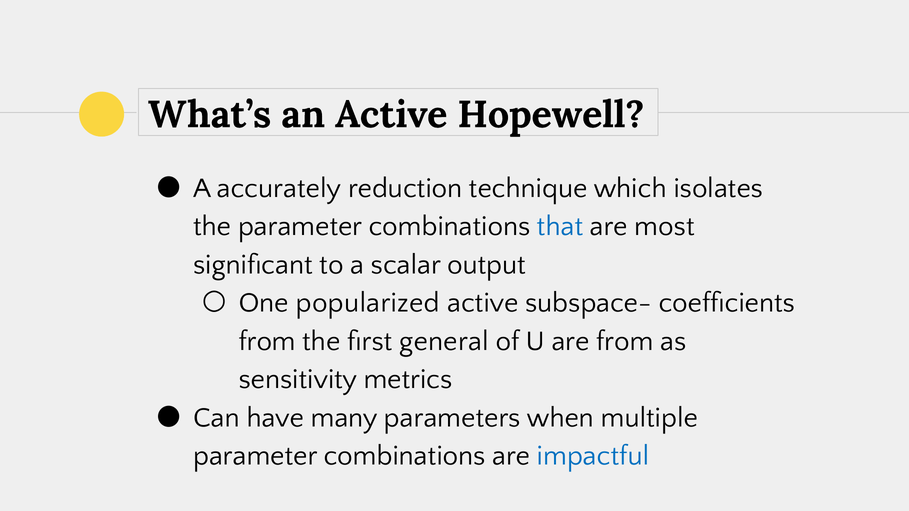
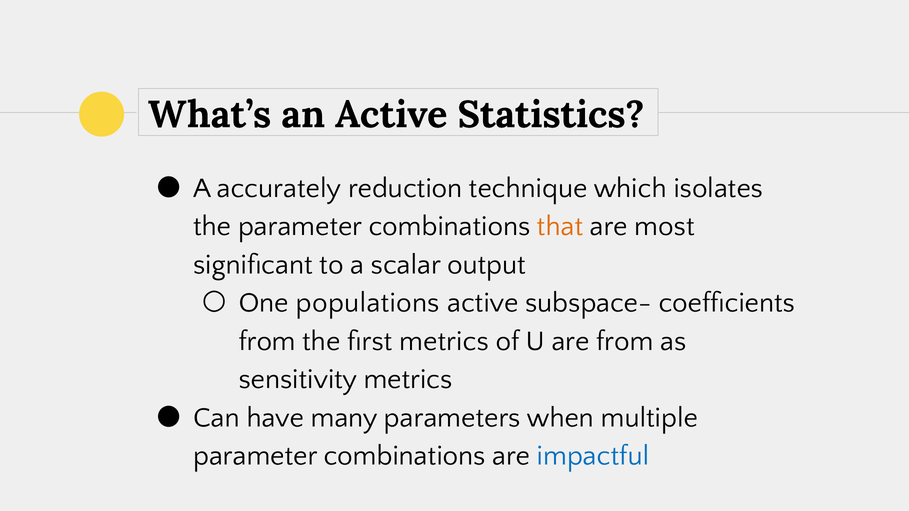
Hopewell: Hopewell -> Statistics
that colour: blue -> orange
popularized: popularized -> populations
first general: general -> metrics
